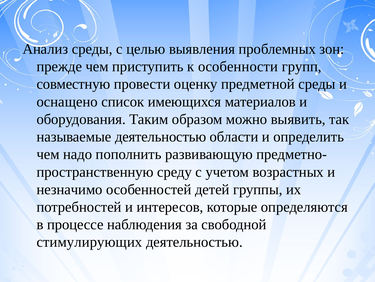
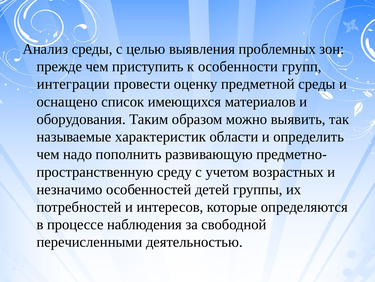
совместную: совместную -> интеграции
называемые деятельностью: деятельностью -> характеристик
стимулирующих: стимулирующих -> перечисленными
